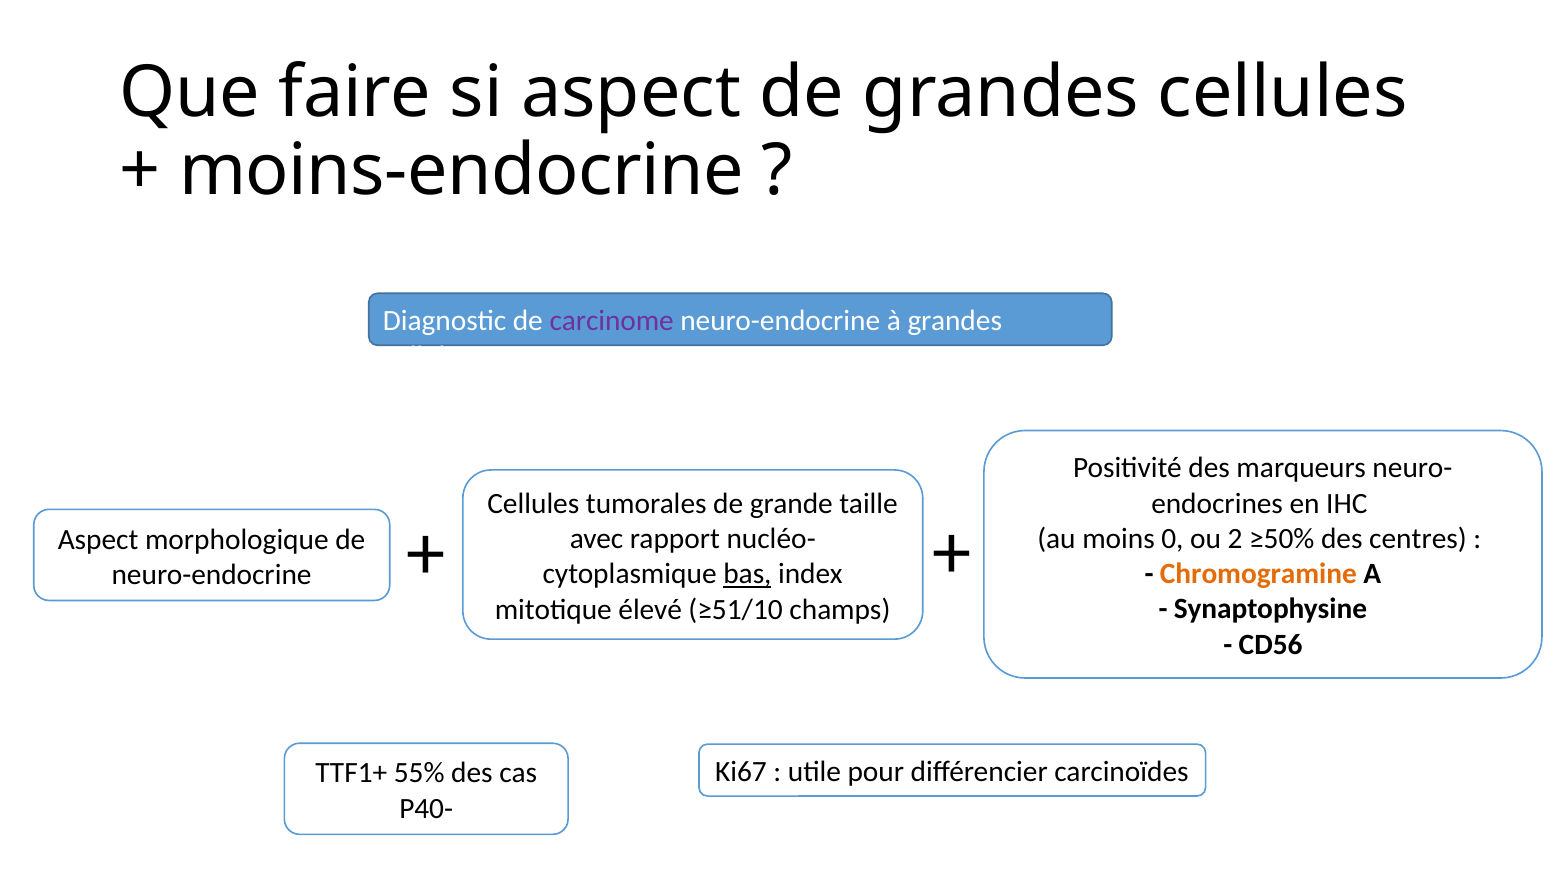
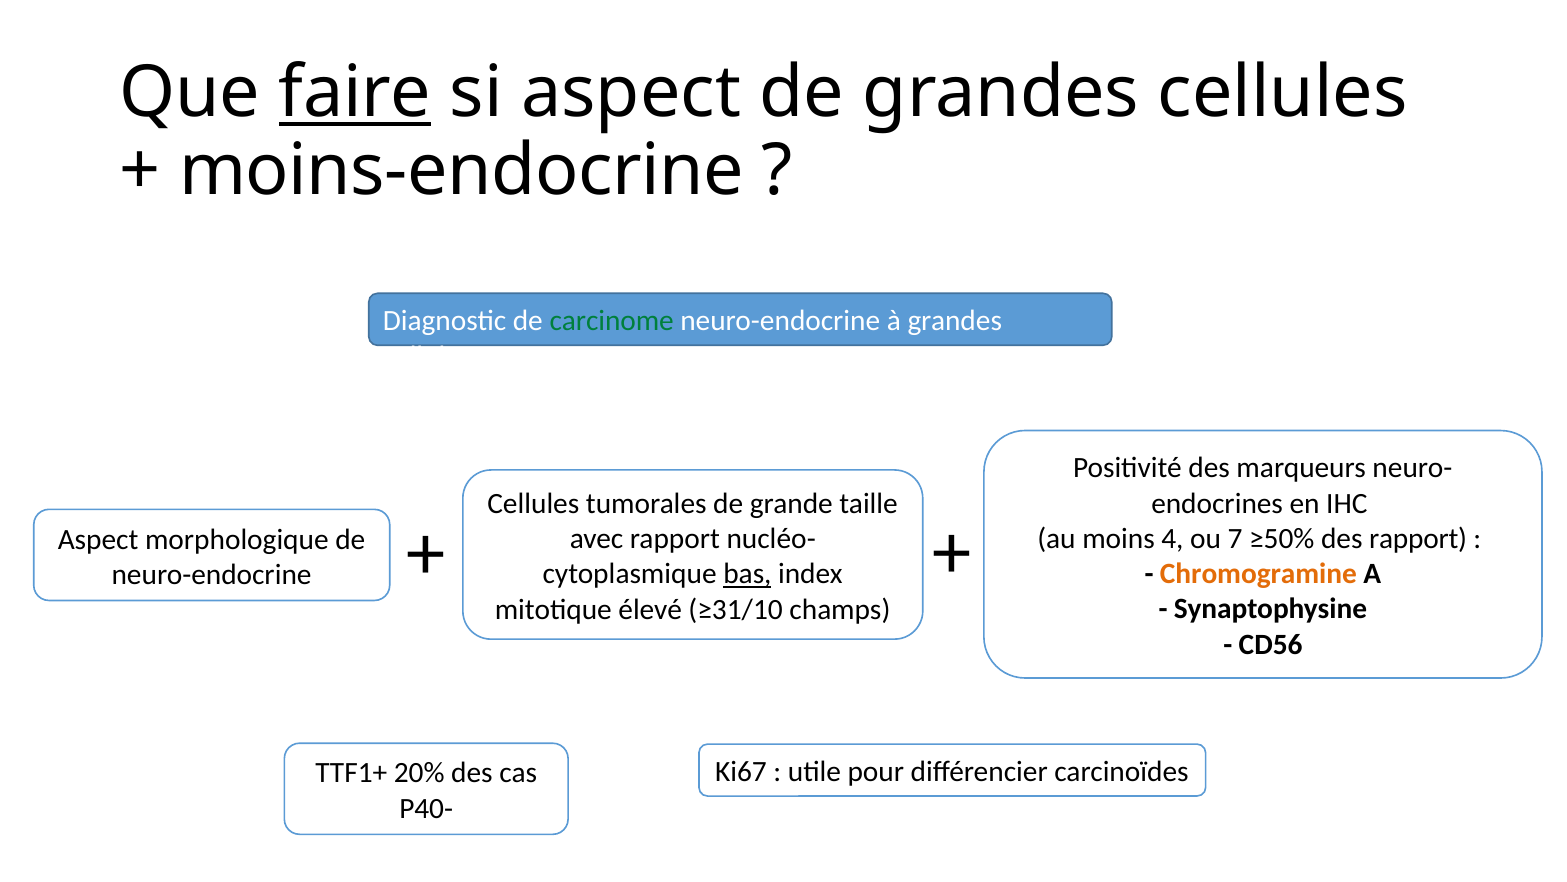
faire underline: none -> present
carcinome colour: purple -> green
0: 0 -> 4
2: 2 -> 7
des centres: centres -> rapport
≥51/10: ≥51/10 -> ≥31/10
55%: 55% -> 20%
